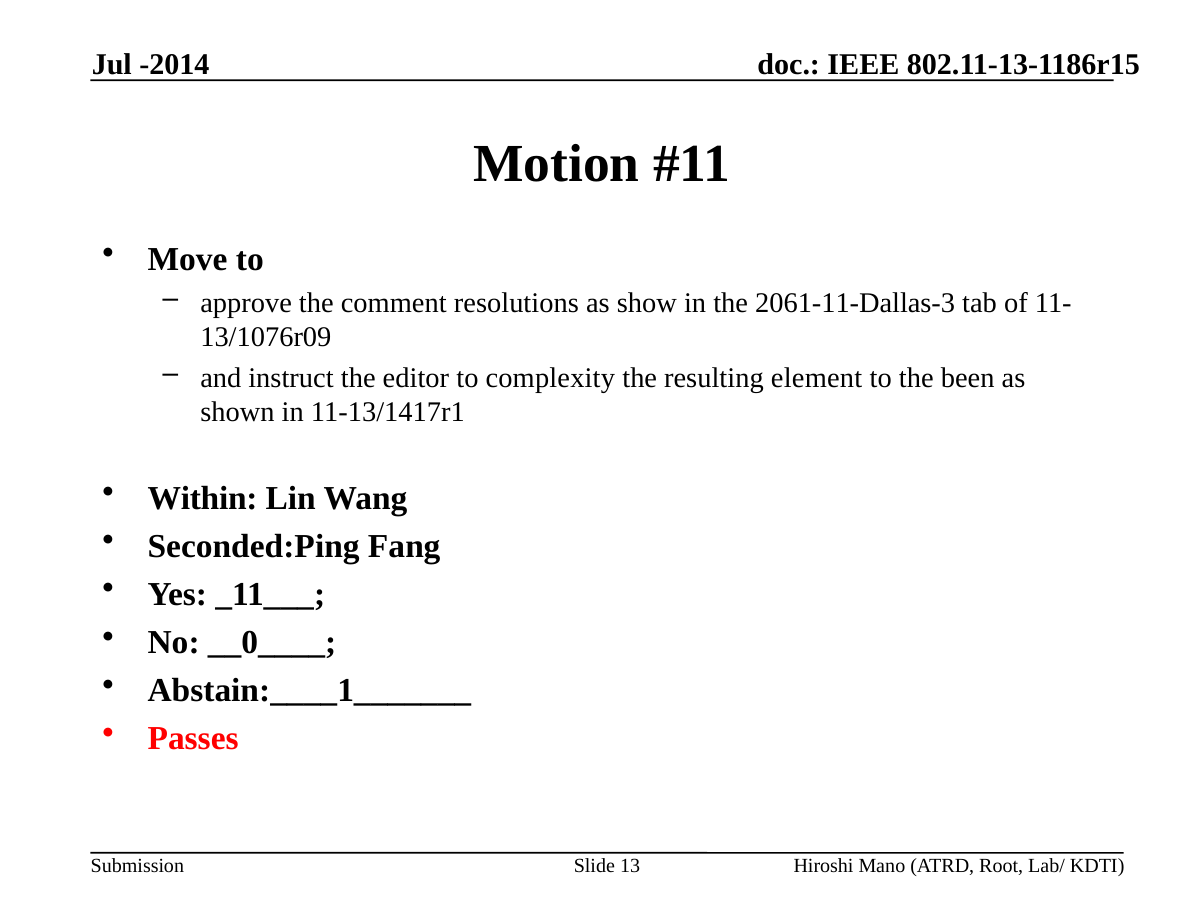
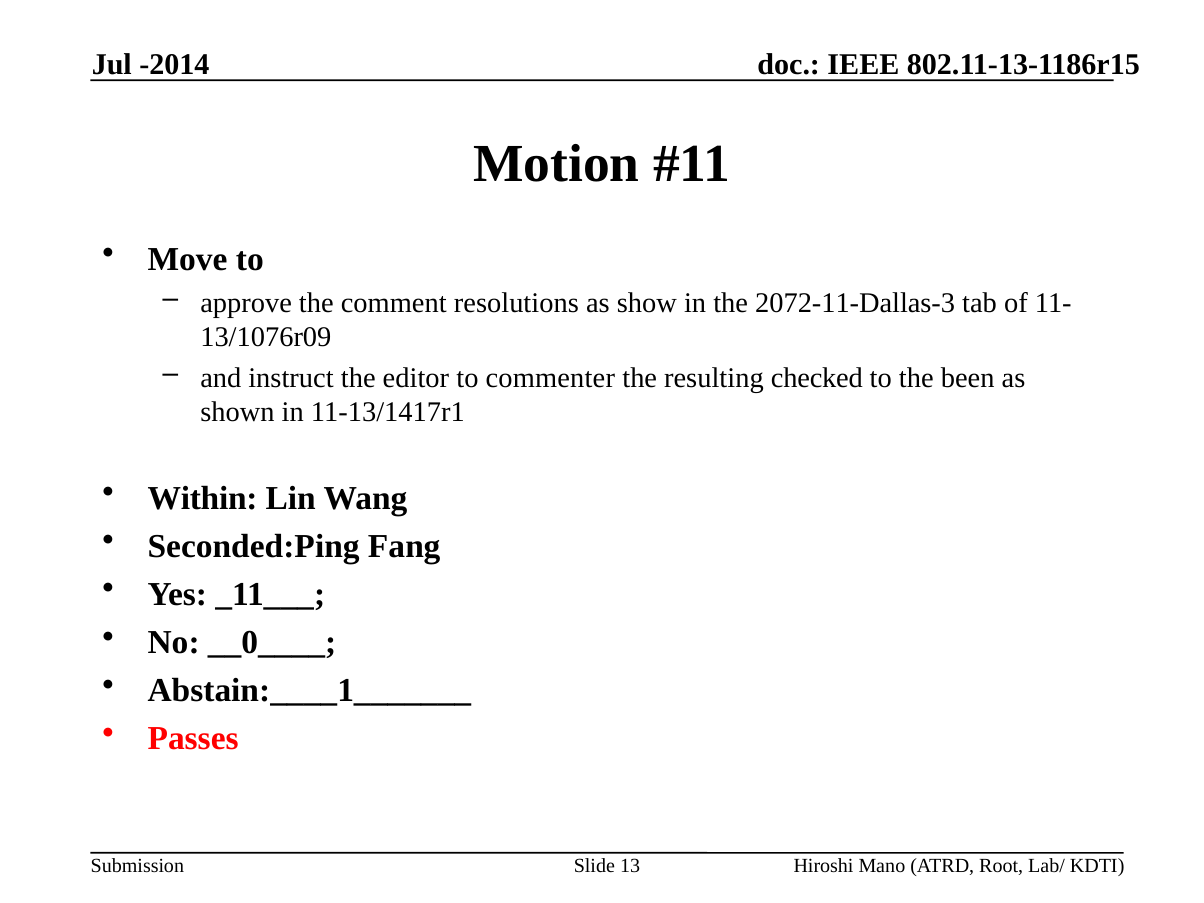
2061-11-Dallas-3: 2061-11-Dallas-3 -> 2072-11-Dallas-3
complexity: complexity -> commenter
element: element -> checked
